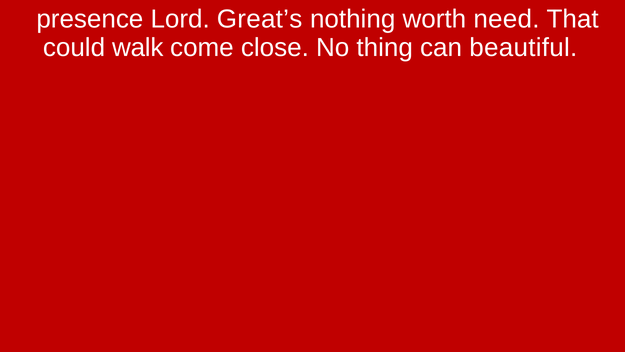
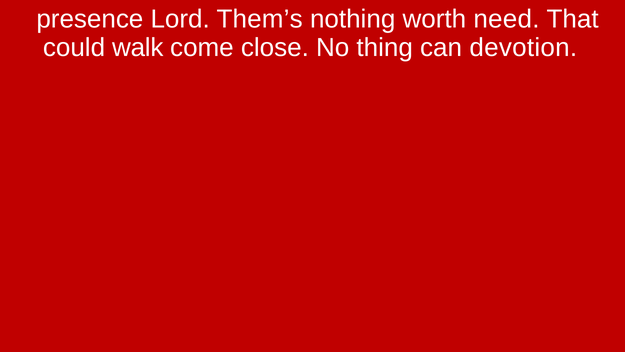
Great’s: Great’s -> Them’s
beautiful: beautiful -> devotion
